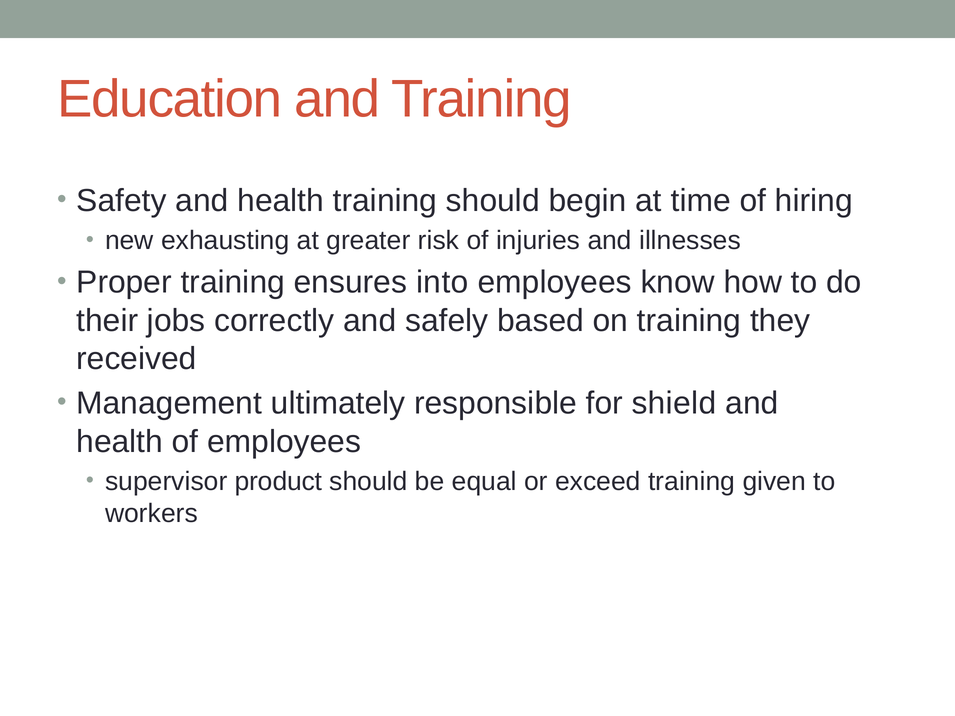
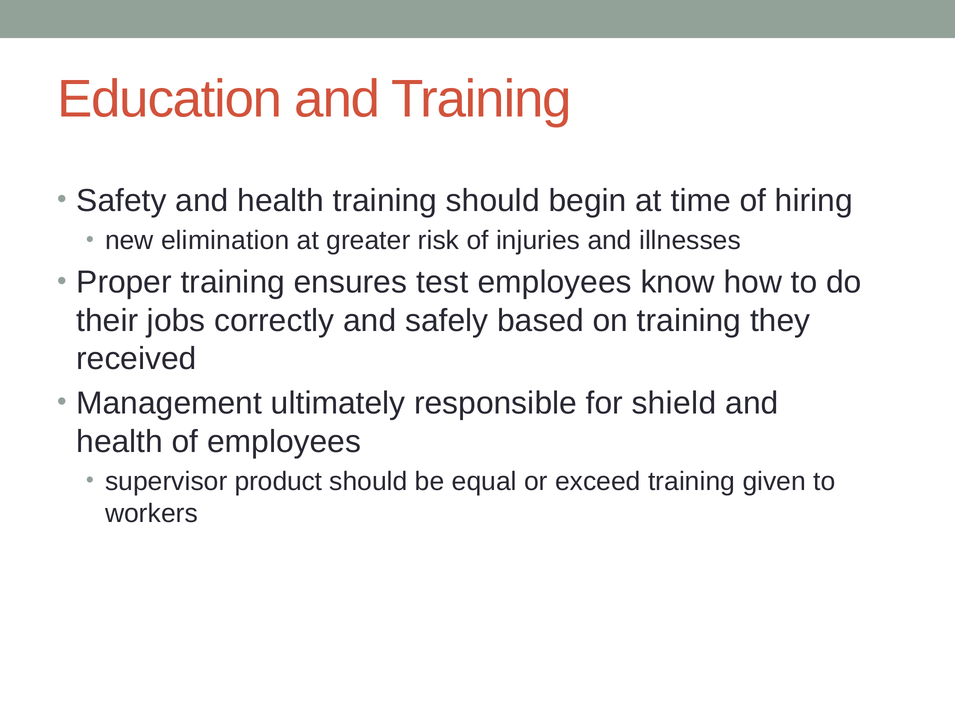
exhausting: exhausting -> elimination
into: into -> test
